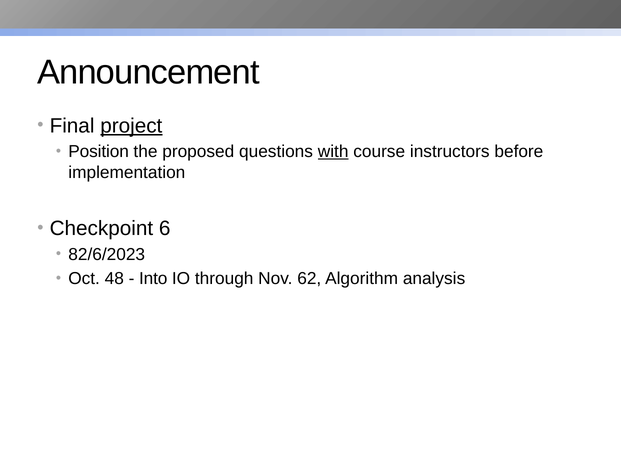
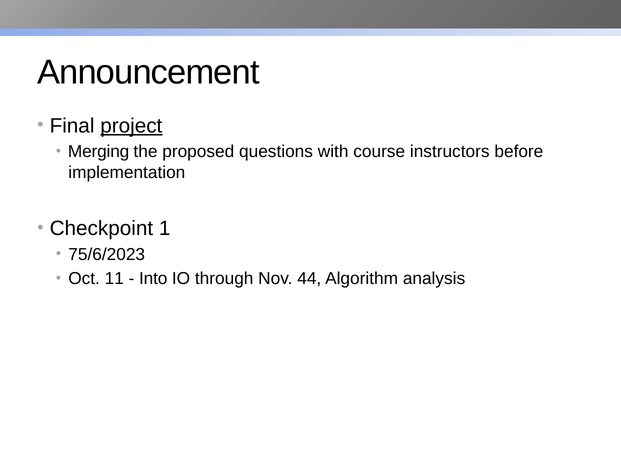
Position: Position -> Merging
with underline: present -> none
6: 6 -> 1
82/6/2023: 82/6/2023 -> 75/6/2023
48: 48 -> 11
62: 62 -> 44
